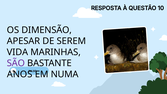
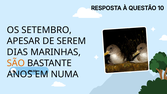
DIMENSÃO: DIMENSÃO -> SETEMBRO
VIDA: VIDA -> DIAS
SÃO colour: purple -> orange
